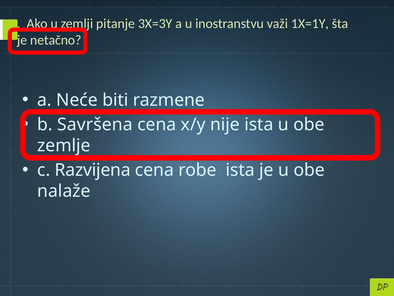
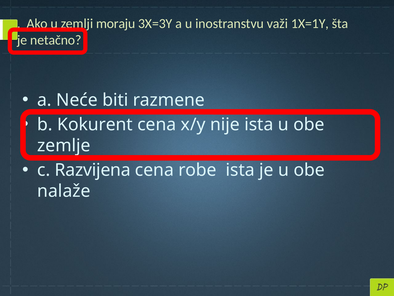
pitanje: pitanje -> moraju
Savršena: Savršena -> Kokurent
